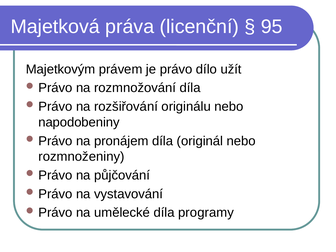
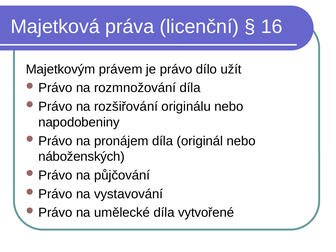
95: 95 -> 16
rozmnoženiny: rozmnoženiny -> náboženských
programy: programy -> vytvořené
